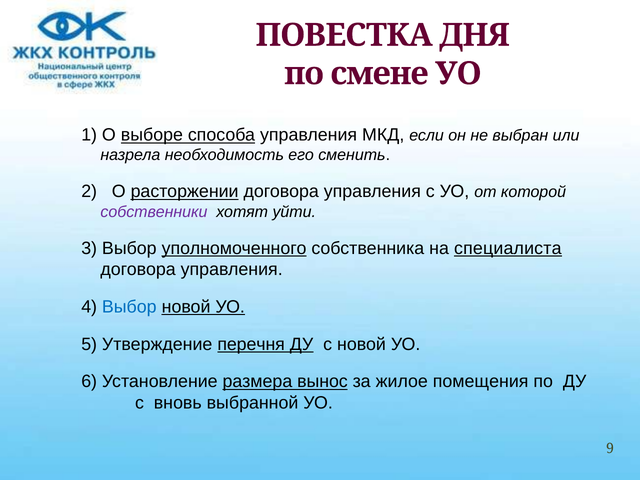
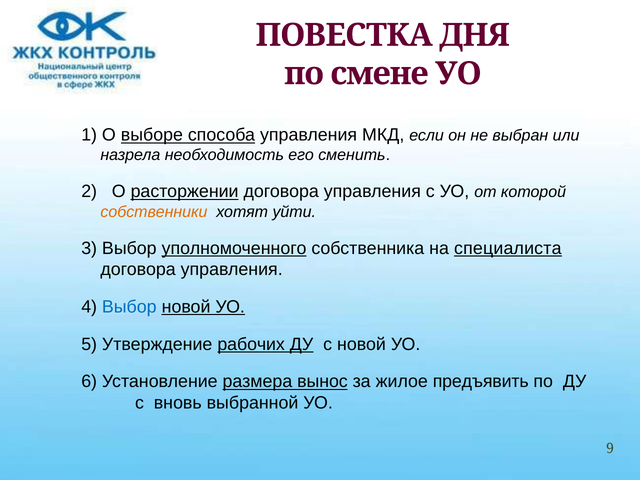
собственники colour: purple -> orange
перечня: перечня -> рабочих
помещения: помещения -> предъявить
